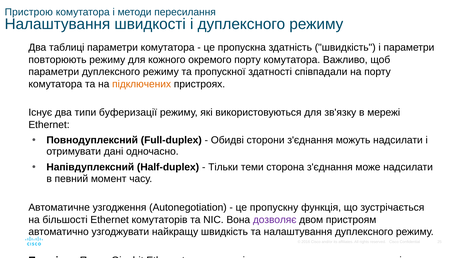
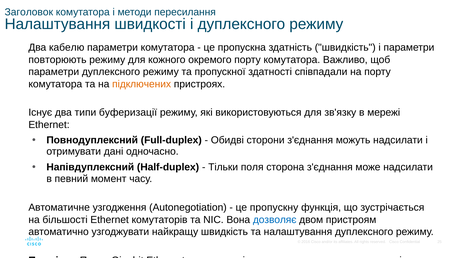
Пристрою: Пристрою -> Заголовок
таблиці: таблиці -> кабелю
теми: теми -> поля
дозволяє colour: purple -> blue
